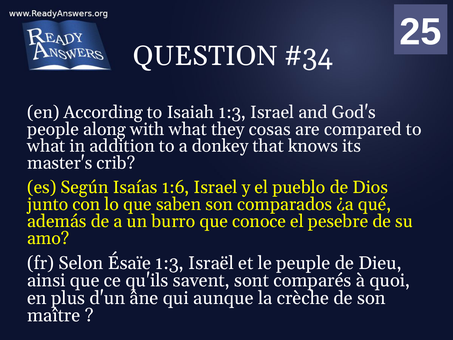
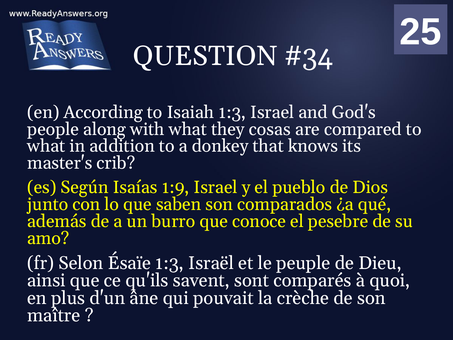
1:6: 1:6 -> 1:9
aunque: aunque -> pouvait
